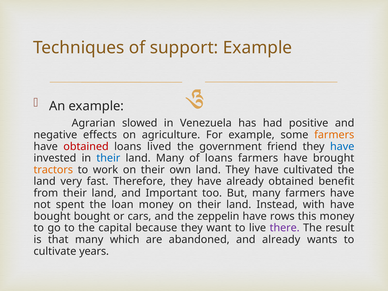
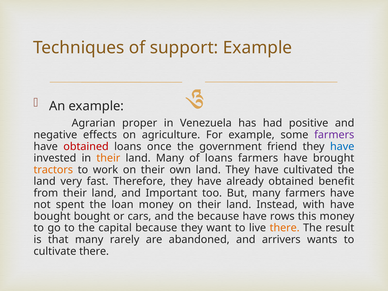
slowed: slowed -> proper
farmers at (334, 135) colour: orange -> purple
lived: lived -> once
their at (108, 158) colour: blue -> orange
the zeppelin: zeppelin -> because
there at (285, 228) colour: purple -> orange
which: which -> rarely
and already: already -> arrivers
cultivate years: years -> there
